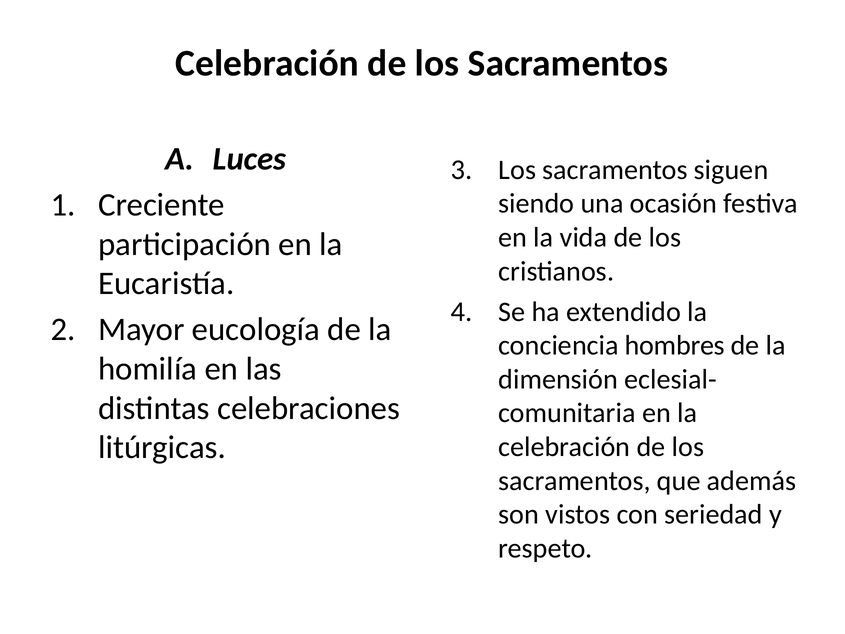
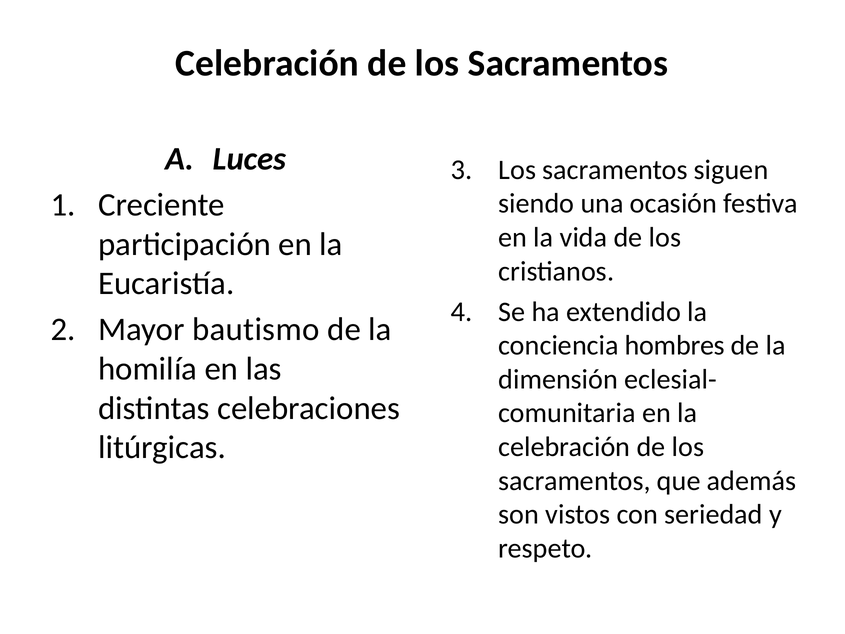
eucología: eucología -> bautismo
